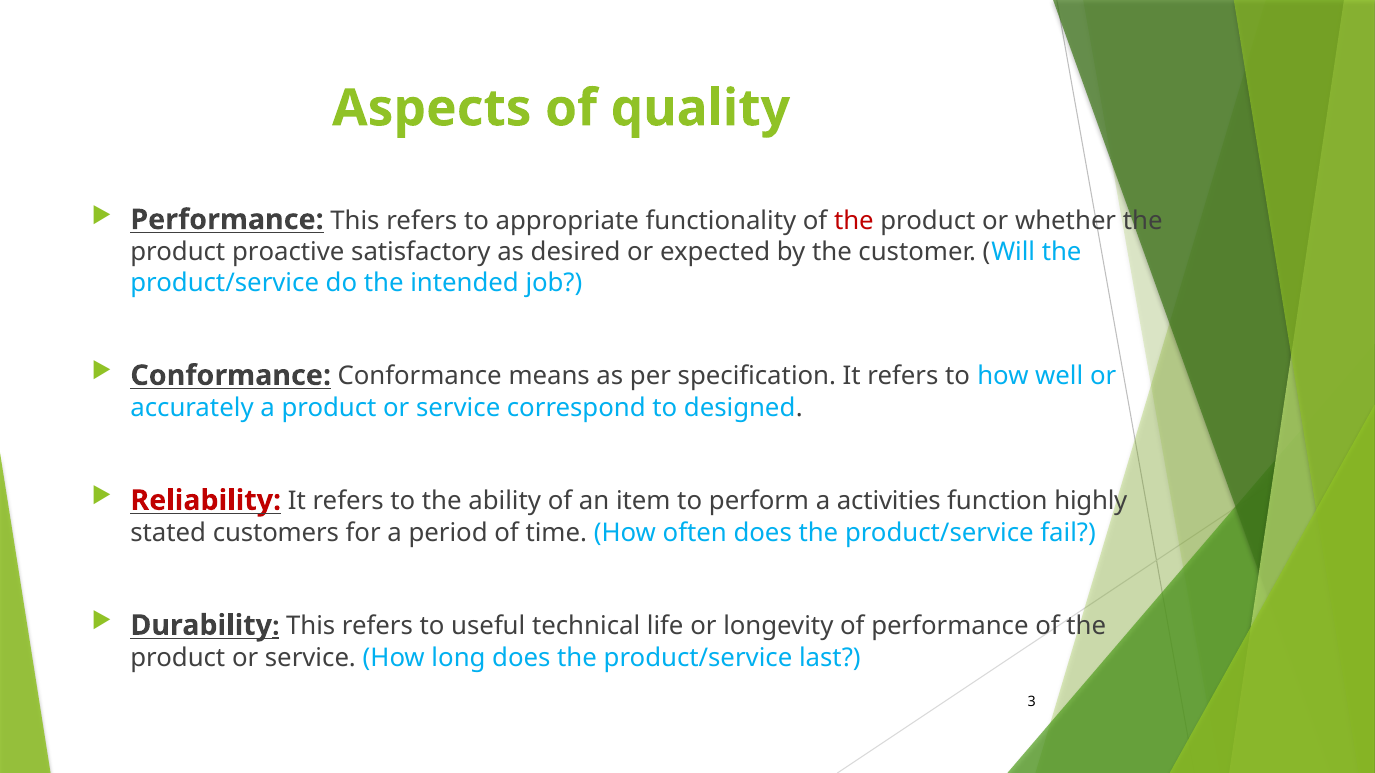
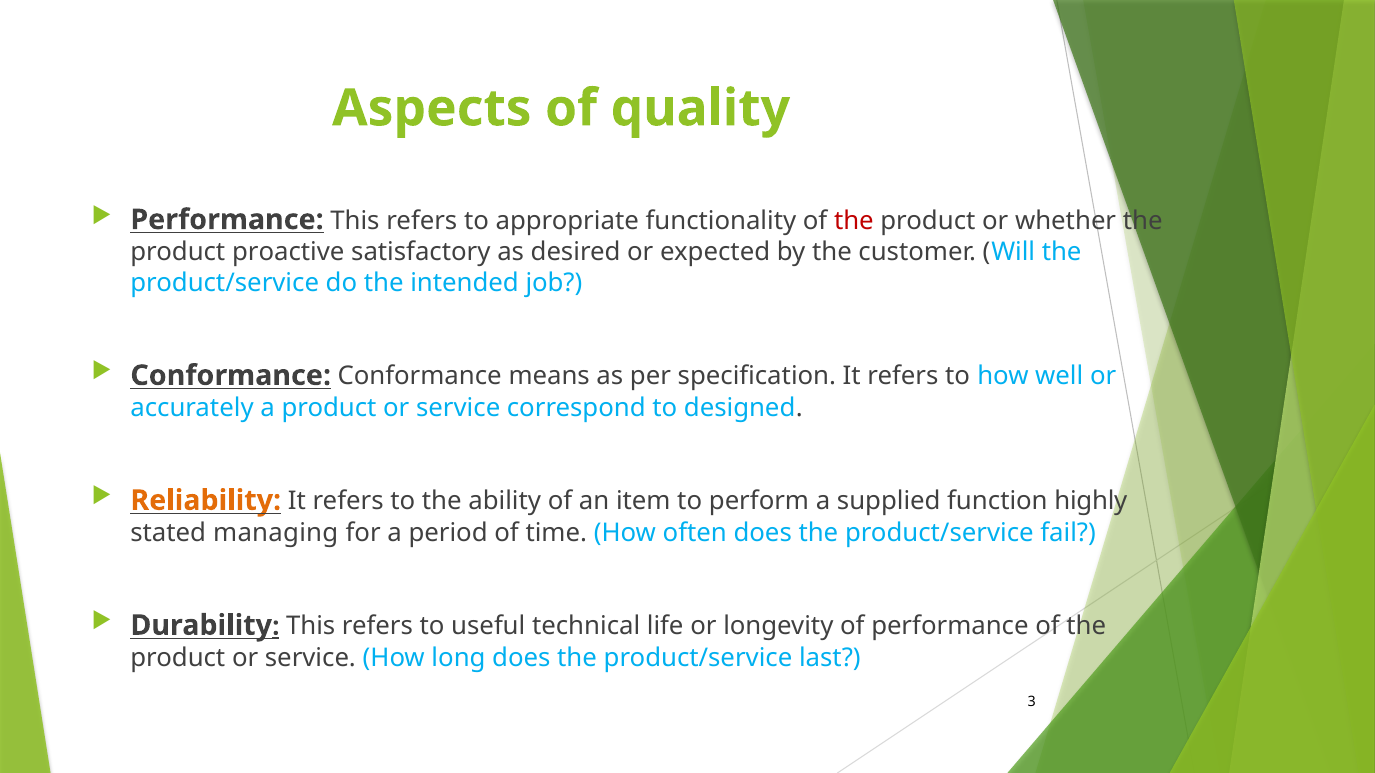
Reliability colour: red -> orange
activities: activities -> supplied
customers: customers -> managing
